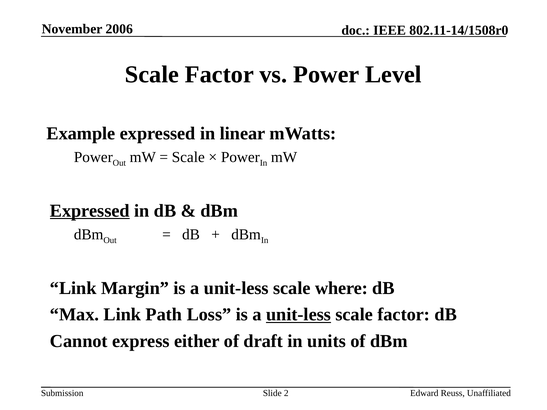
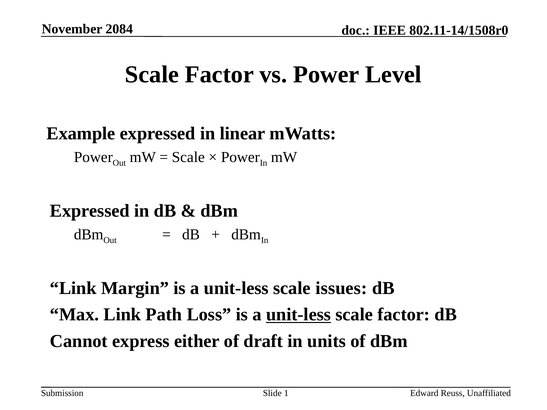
2006: 2006 -> 2084
Expressed at (90, 211) underline: present -> none
where: where -> issues
2: 2 -> 1
